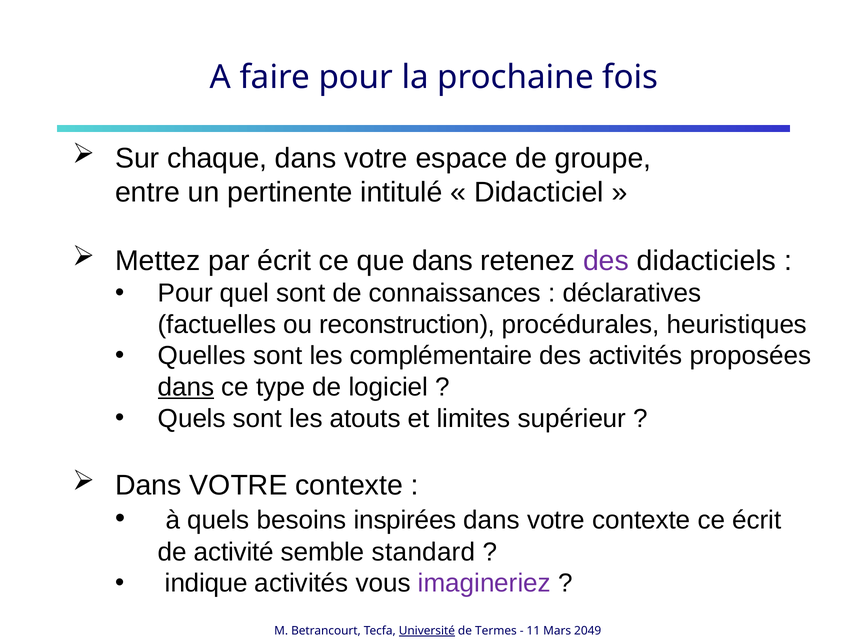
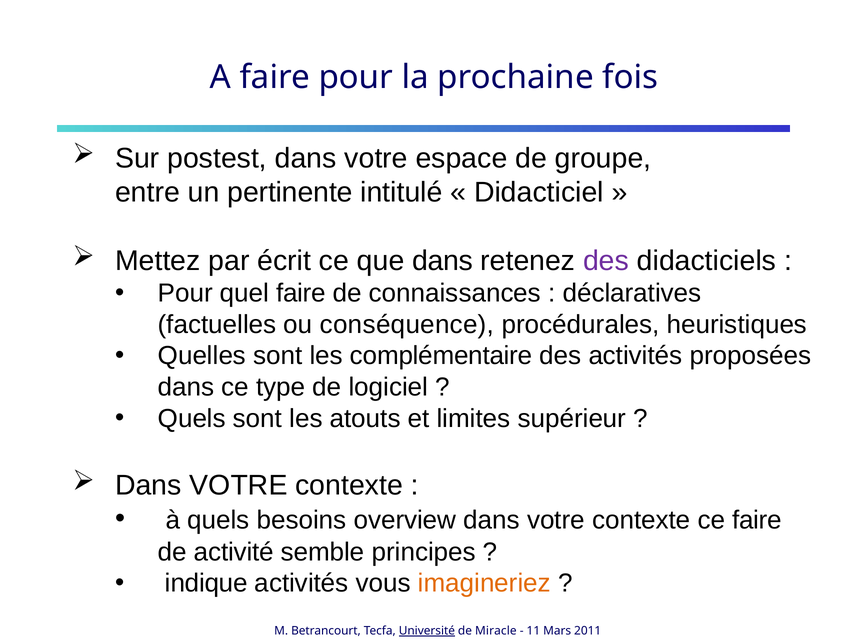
chaque: chaque -> postest
quel sont: sont -> faire
reconstruction: reconstruction -> conséquence
dans at (186, 387) underline: present -> none
inspirées: inspirées -> overview
ce écrit: écrit -> faire
standard: standard -> principes
imagineriez colour: purple -> orange
Termes: Termes -> Miracle
2049: 2049 -> 2011
